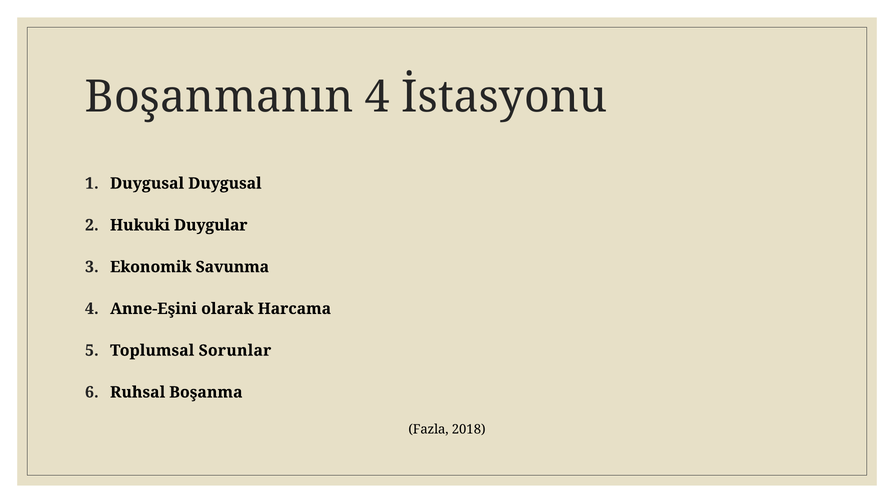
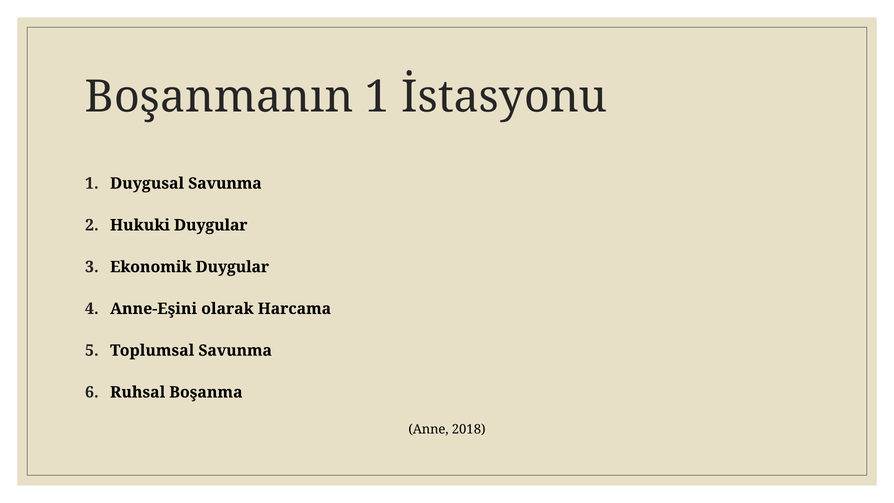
Boşanmanın 4: 4 -> 1
Duygusal Duygusal: Duygusal -> Savunma
Ekonomik Savunma: Savunma -> Duygular
Toplumsal Sorunlar: Sorunlar -> Savunma
Fazla: Fazla -> Anne
